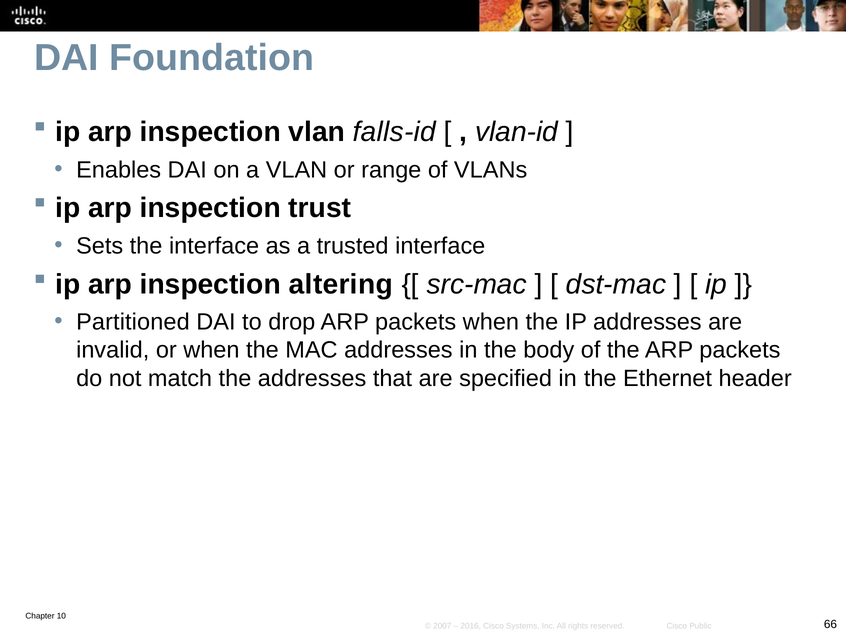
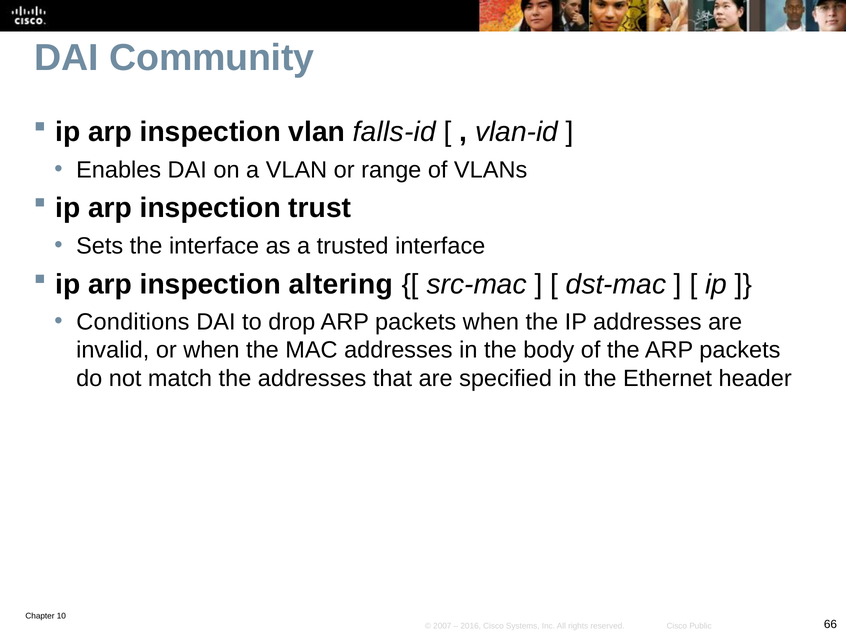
Foundation: Foundation -> Community
Partitioned: Partitioned -> Conditions
